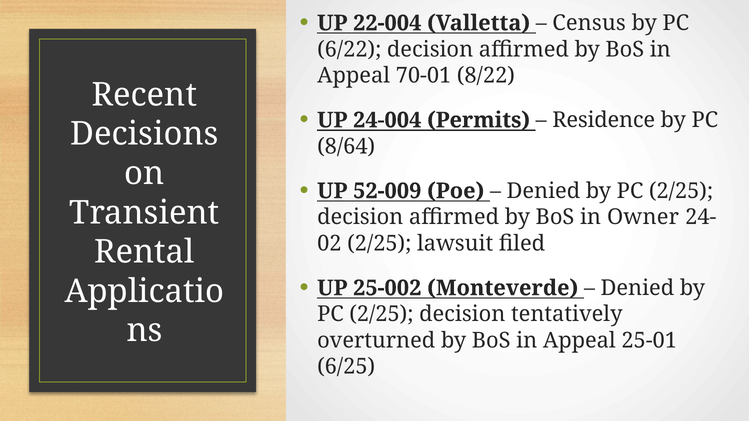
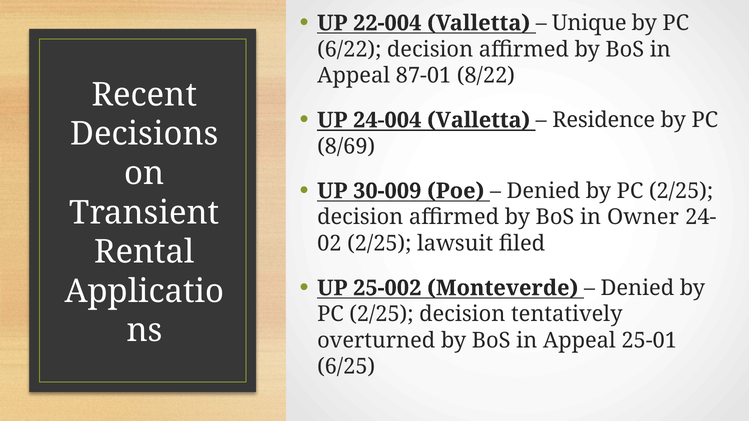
Census: Census -> Unique
70-01: 70-01 -> 87-01
24-004 Permits: Permits -> Valletta
8/64: 8/64 -> 8/69
52-009: 52-009 -> 30-009
